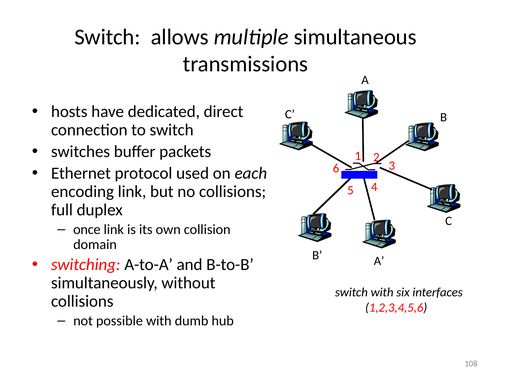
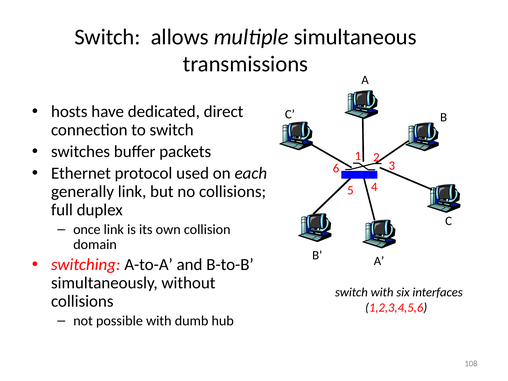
encoding: encoding -> generally
